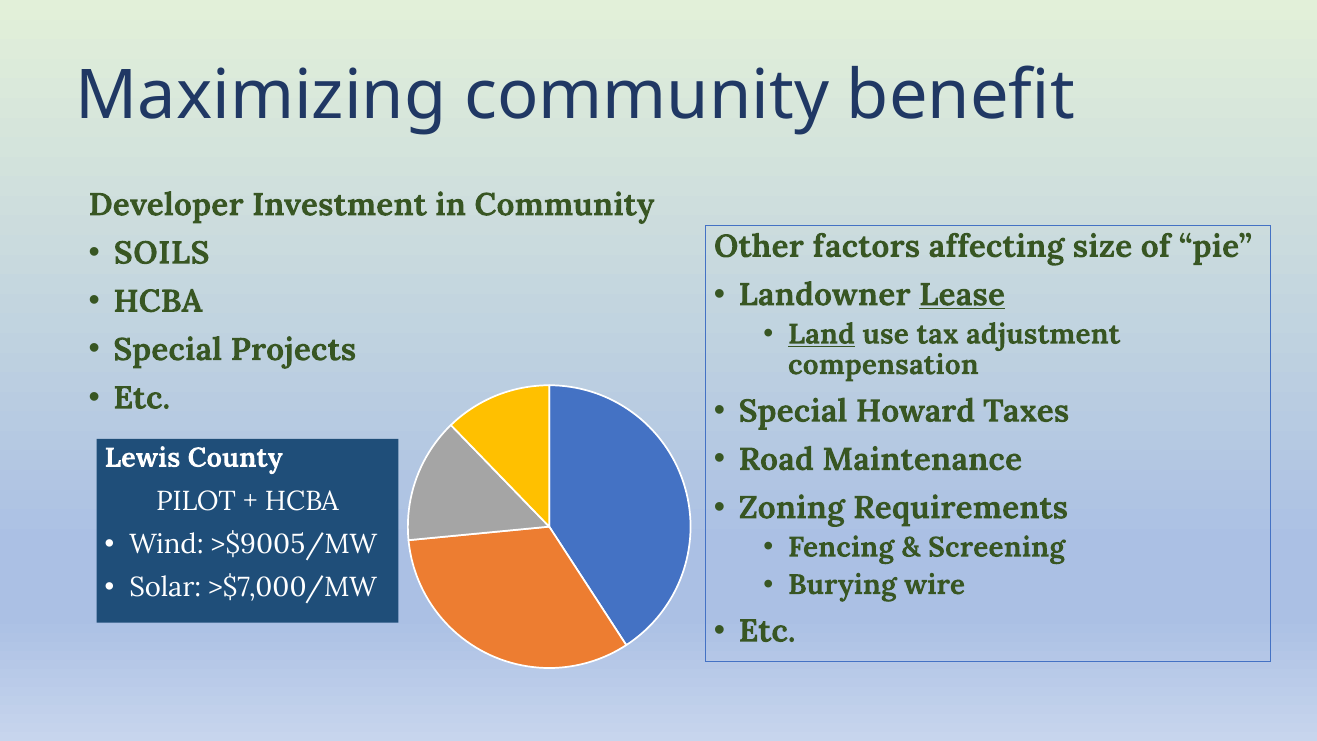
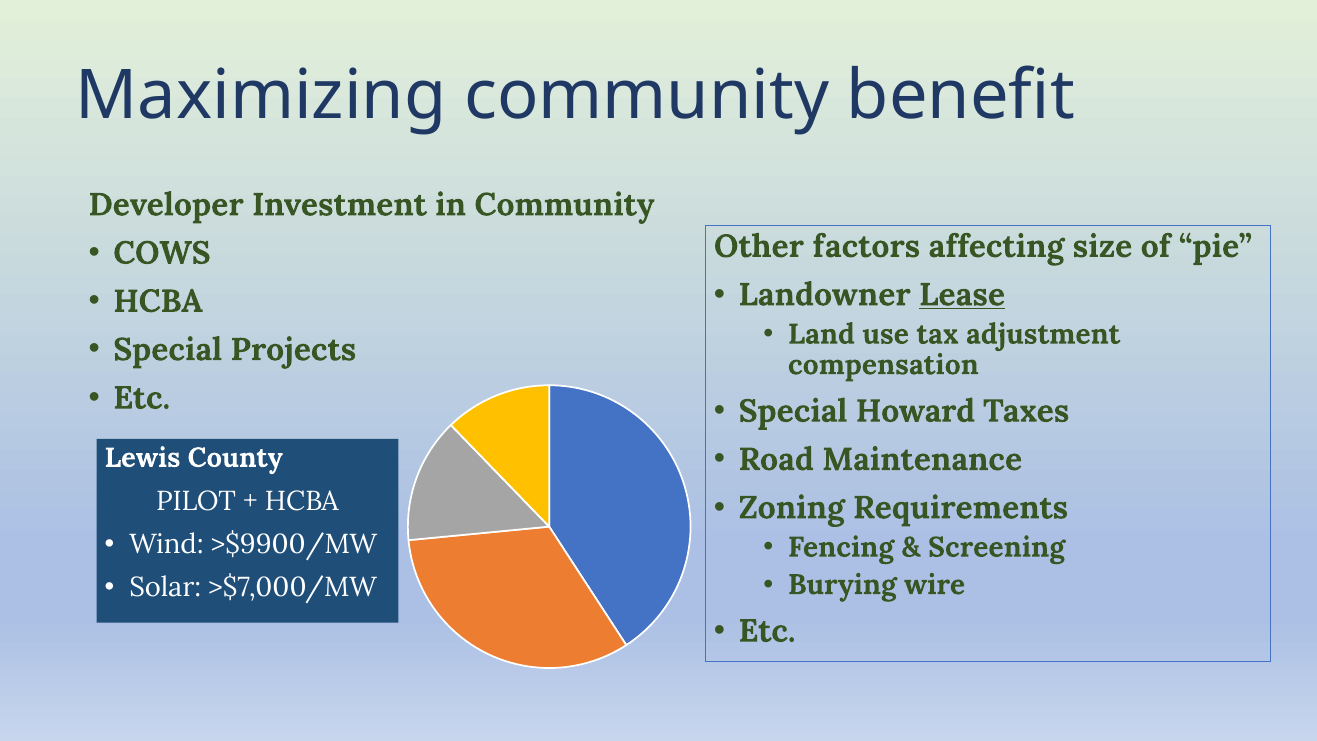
SOILS: SOILS -> COWS
Land underline: present -> none
>$9005/MW: >$9005/MW -> >$9900/MW
